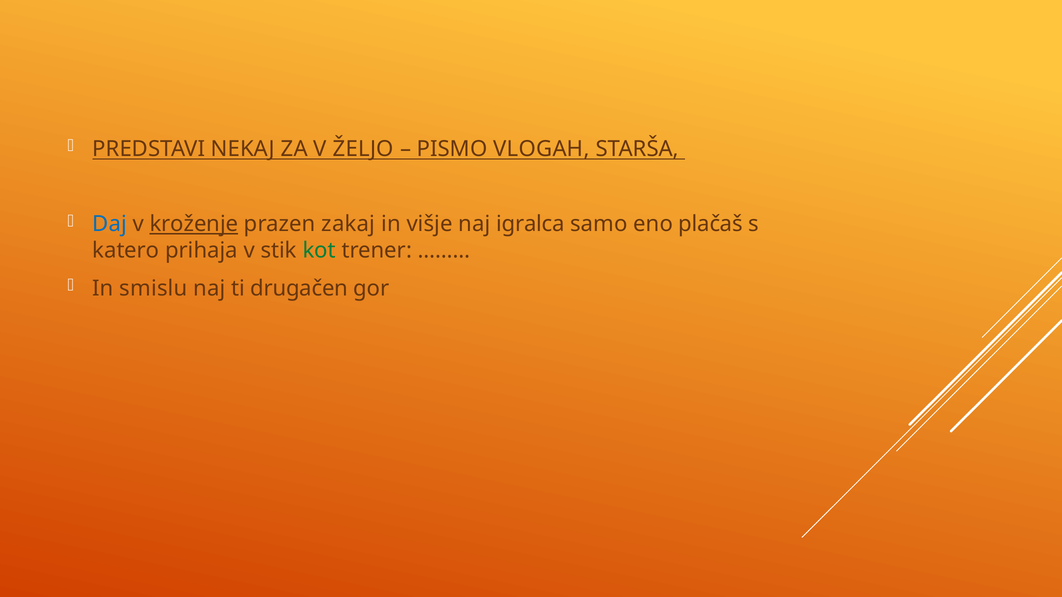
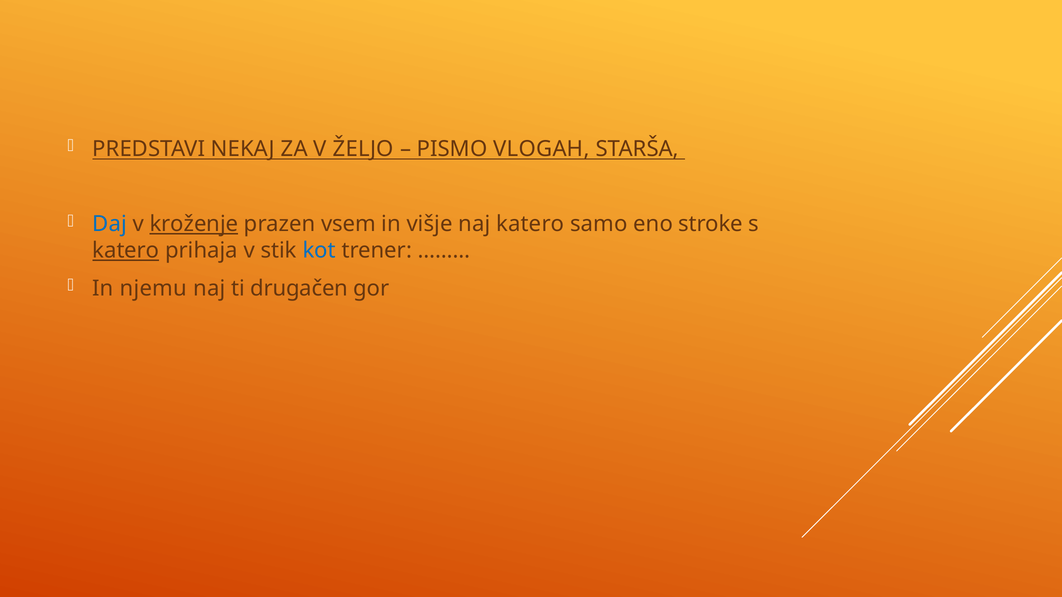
zakaj: zakaj -> vsem
naj igralca: igralca -> katero
plačaš: plačaš -> stroke
katero at (126, 251) underline: none -> present
kot colour: green -> blue
smislu: smislu -> njemu
